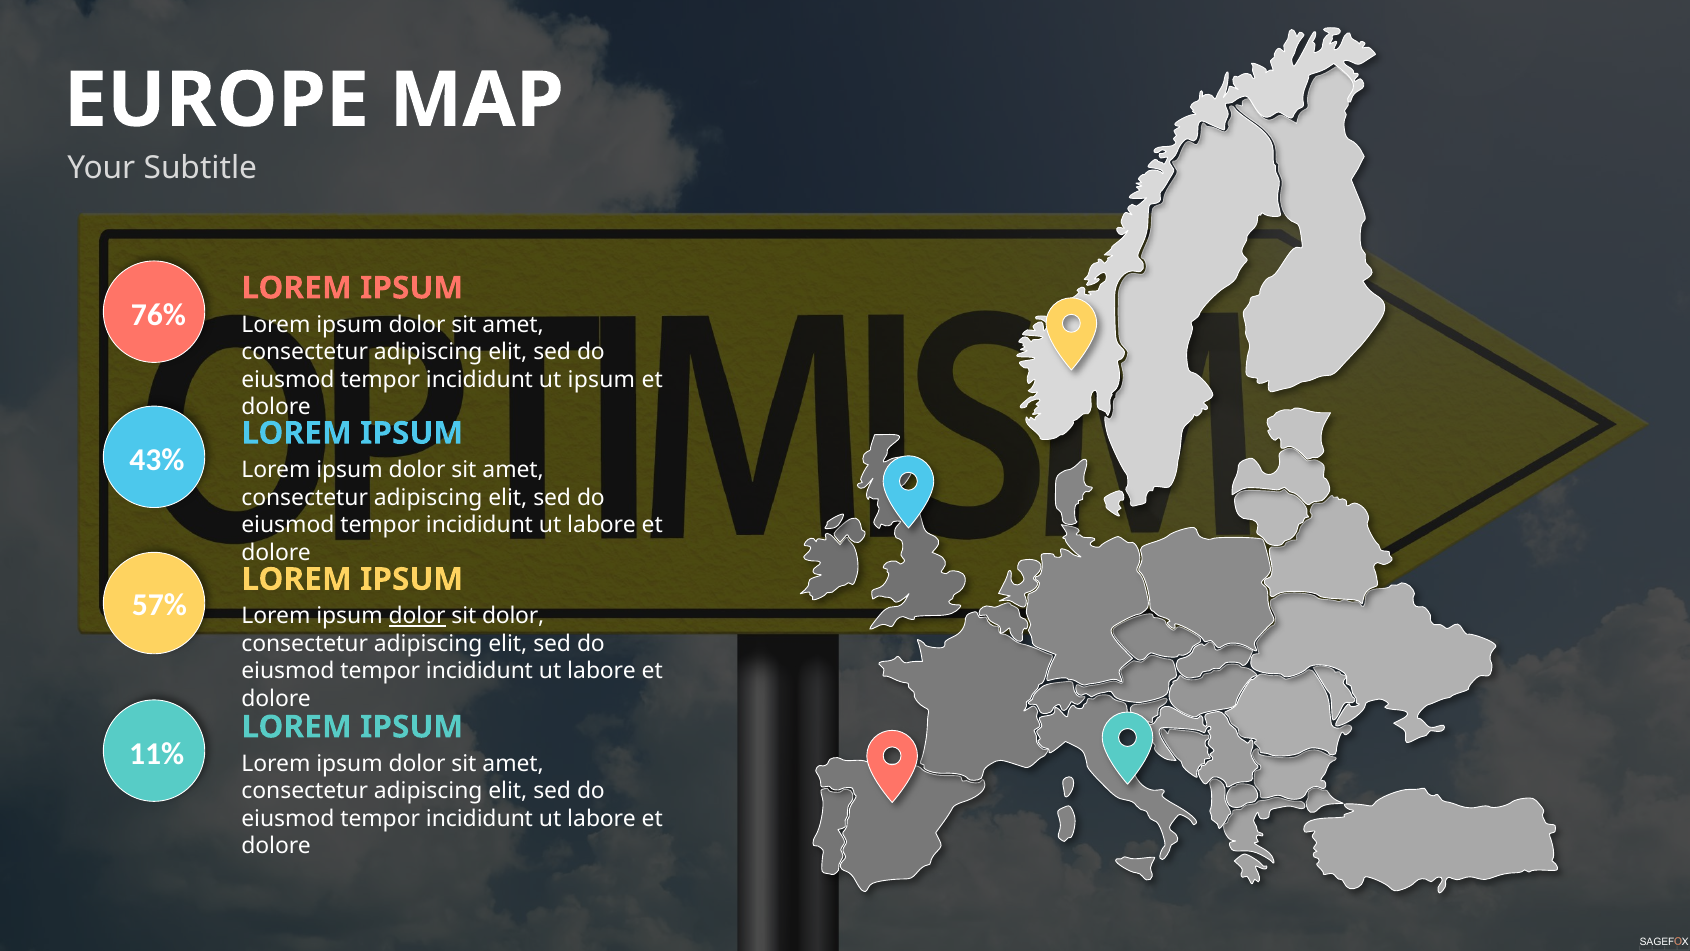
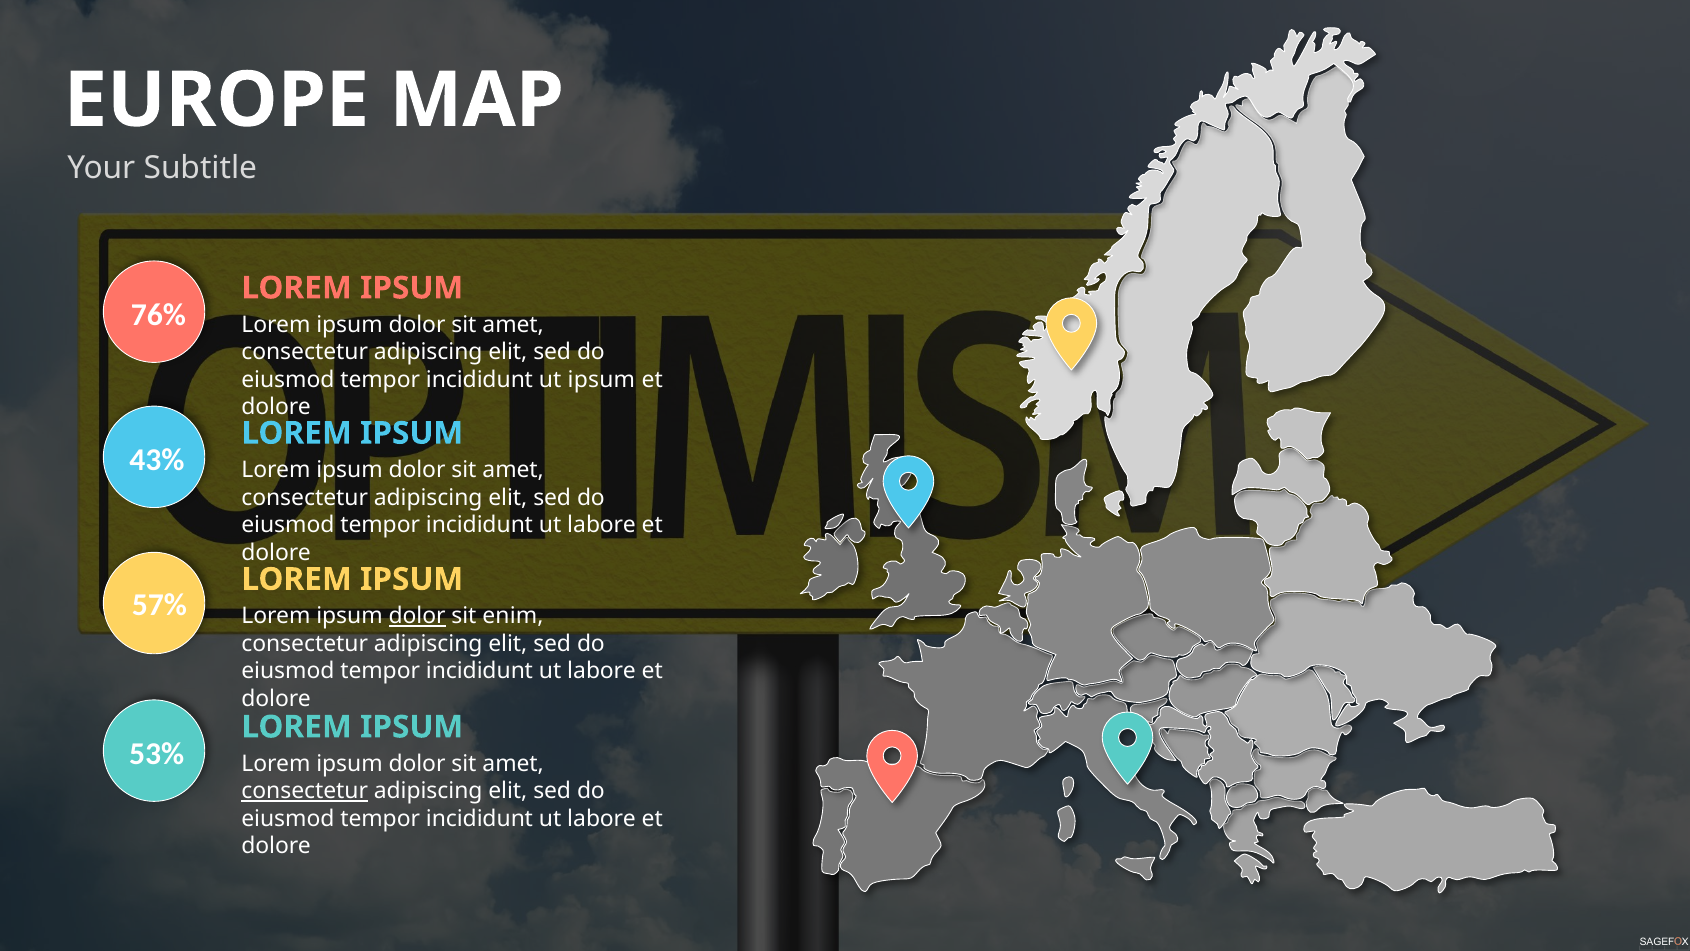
sit dolor: dolor -> enim
11%: 11% -> 53%
consectetur at (305, 791) underline: none -> present
